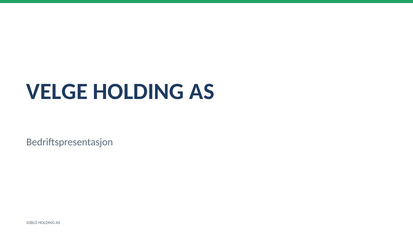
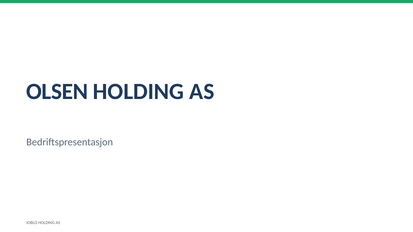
VELGE: VELGE -> OLSEN
